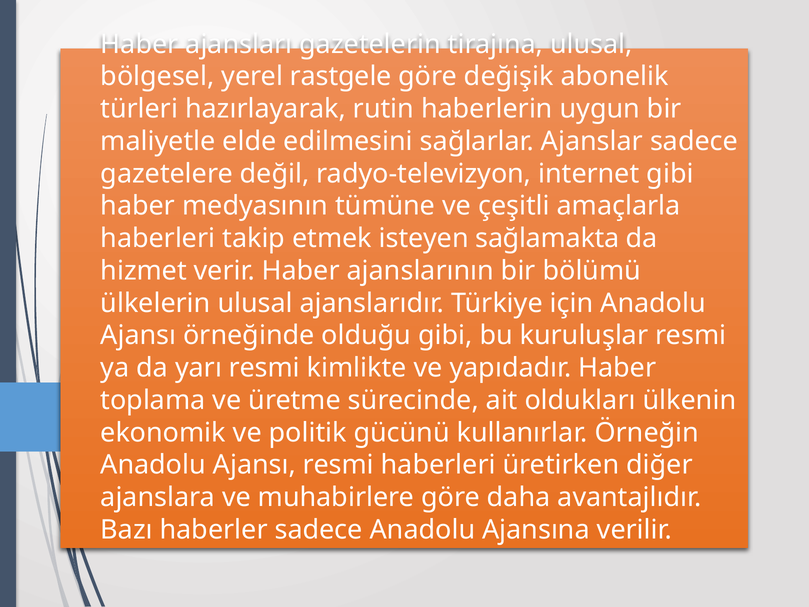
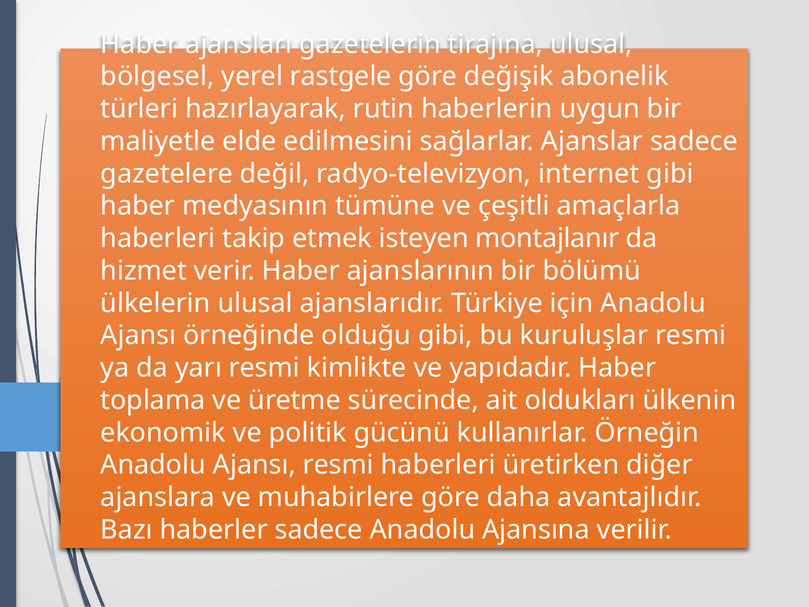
sağlamakta: sağlamakta -> montajlanır
